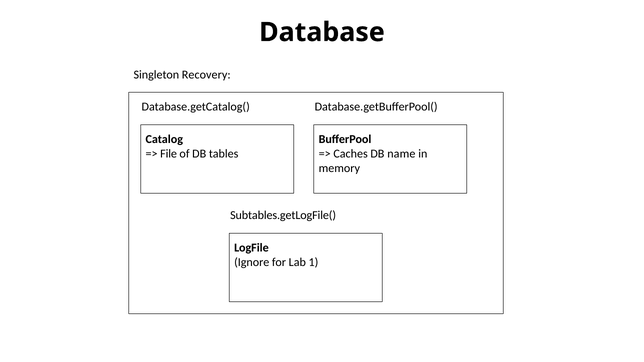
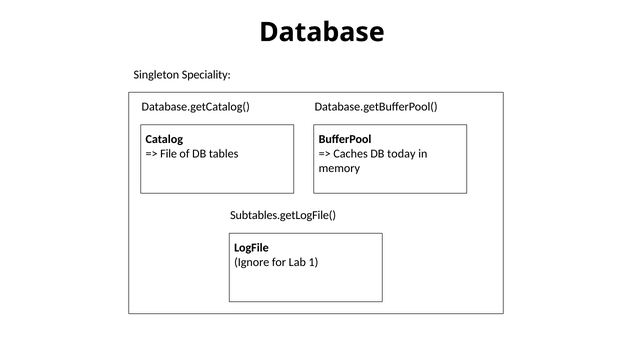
Recovery: Recovery -> Speciality
name: name -> today
